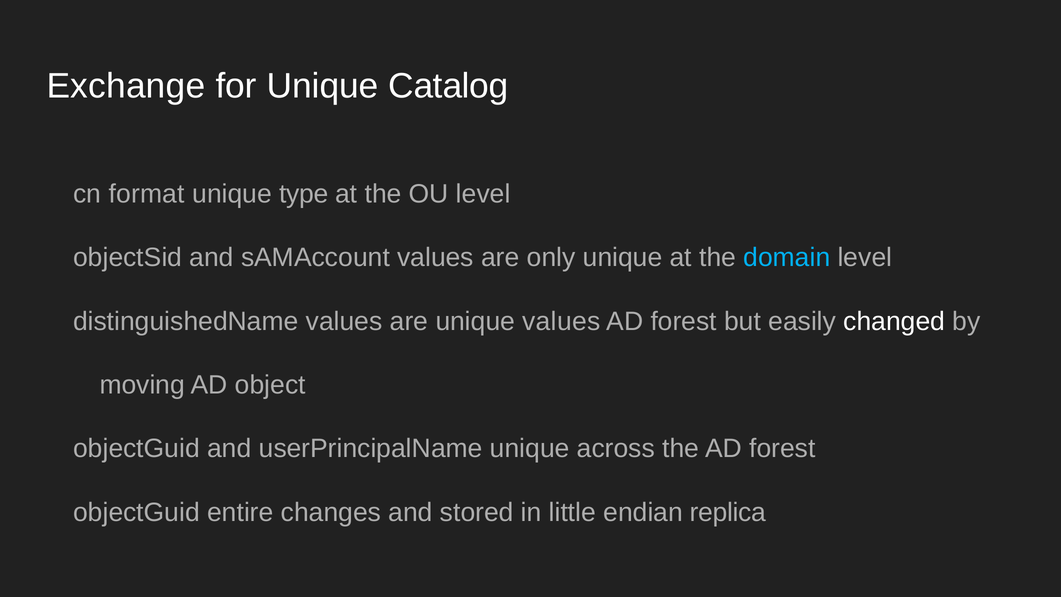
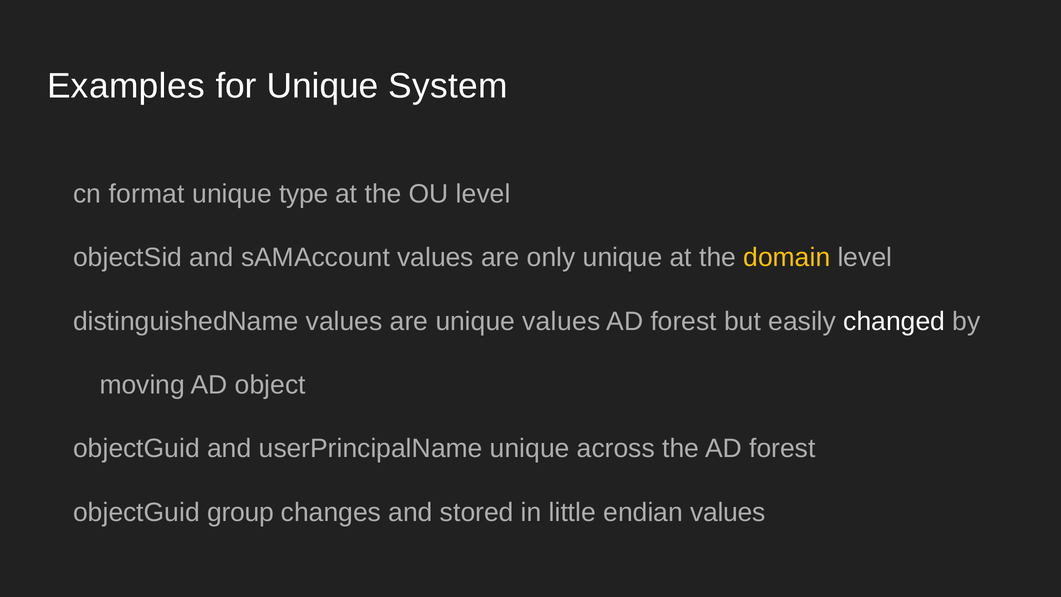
Exchange: Exchange -> Examples
Catalog: Catalog -> System
domain colour: light blue -> yellow
entire: entire -> group
endian replica: replica -> values
